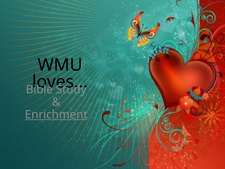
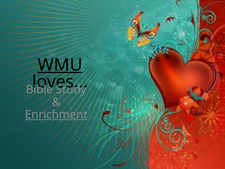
WMU underline: none -> present
